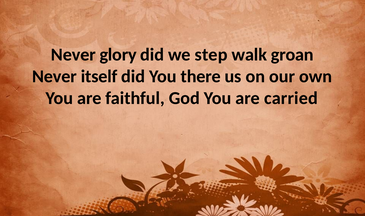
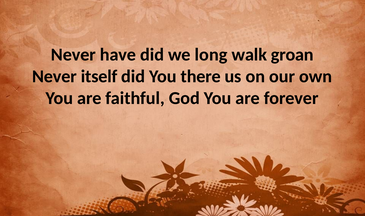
glory: glory -> have
step: step -> long
carried: carried -> forever
